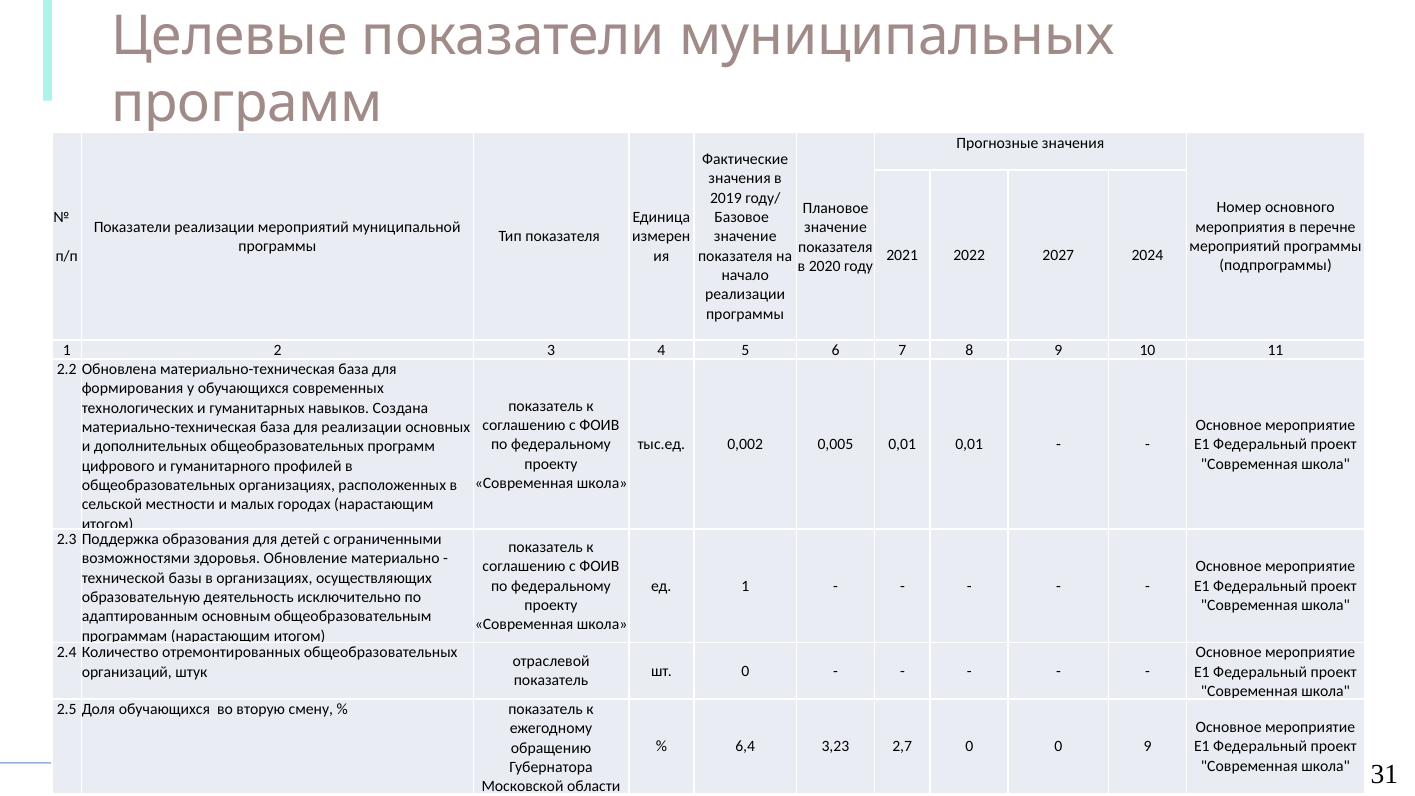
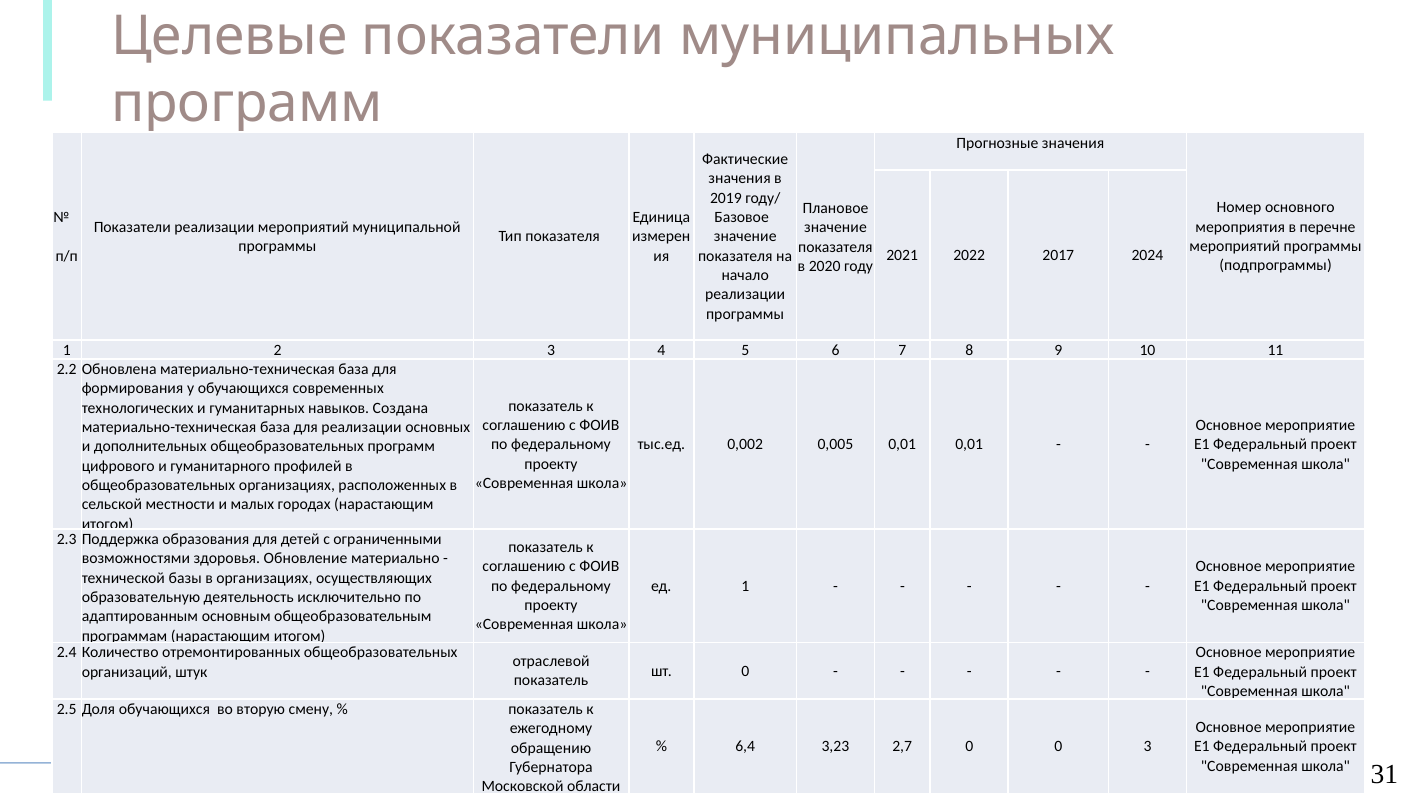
2027: 2027 -> 2017
0 9: 9 -> 3
